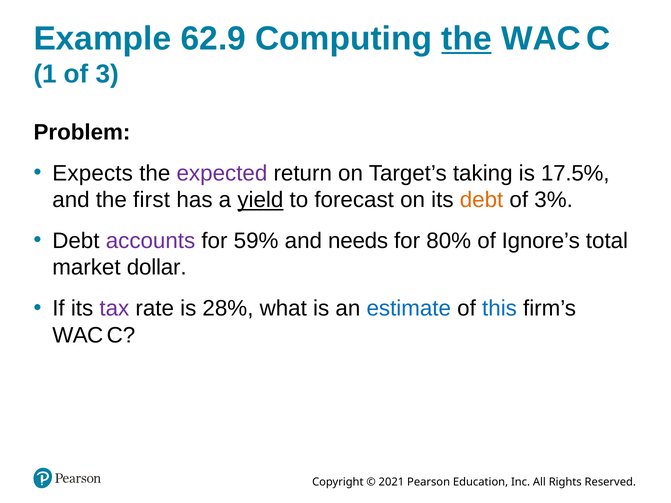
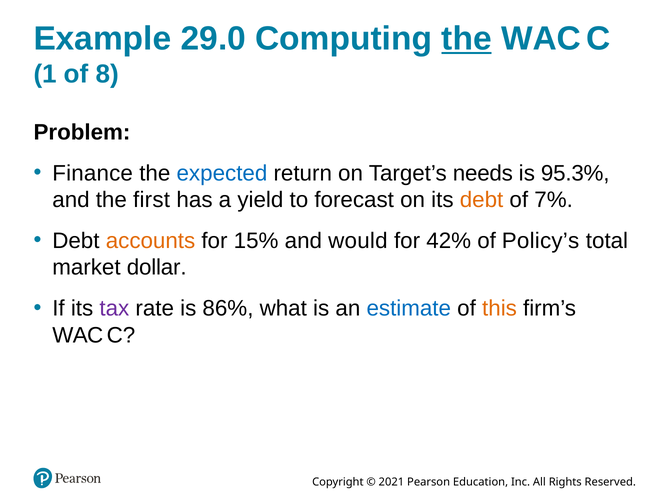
62.9: 62.9 -> 29.0
3: 3 -> 8
Expects: Expects -> Finance
expected colour: purple -> blue
taking: taking -> needs
17.5%: 17.5% -> 95.3%
yield underline: present -> none
3%: 3% -> 7%
accounts colour: purple -> orange
59%: 59% -> 15%
needs: needs -> would
80%: 80% -> 42%
Ignore’s: Ignore’s -> Policy’s
28%: 28% -> 86%
this colour: blue -> orange
